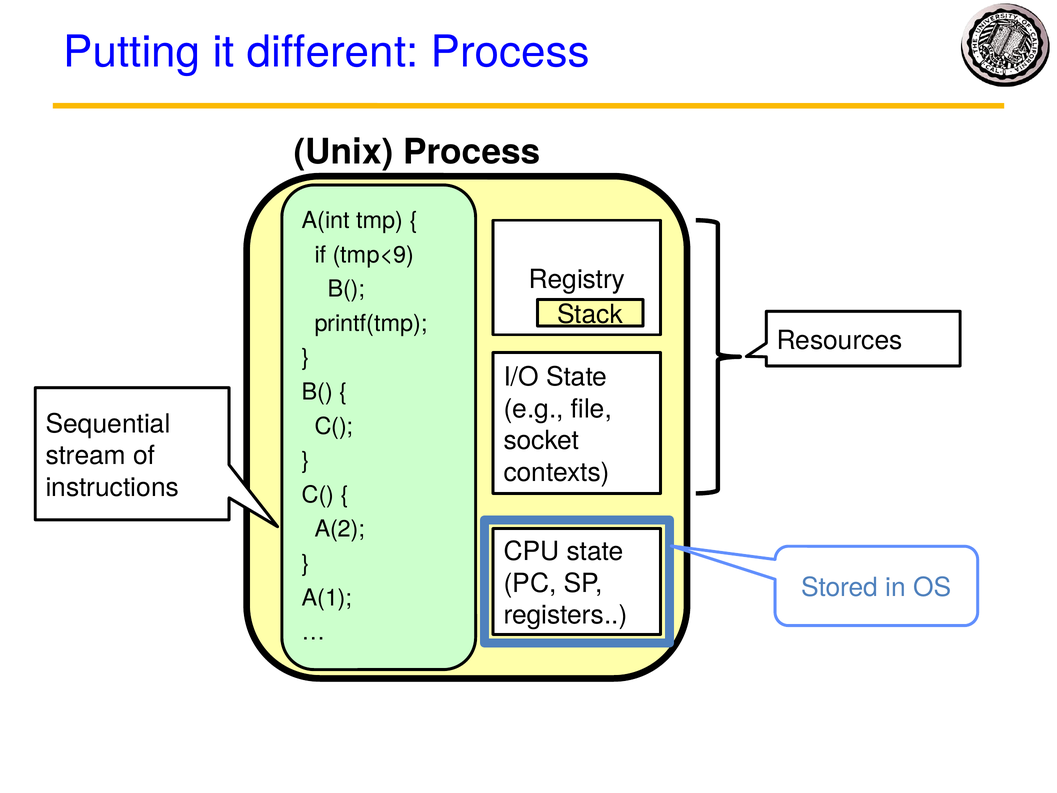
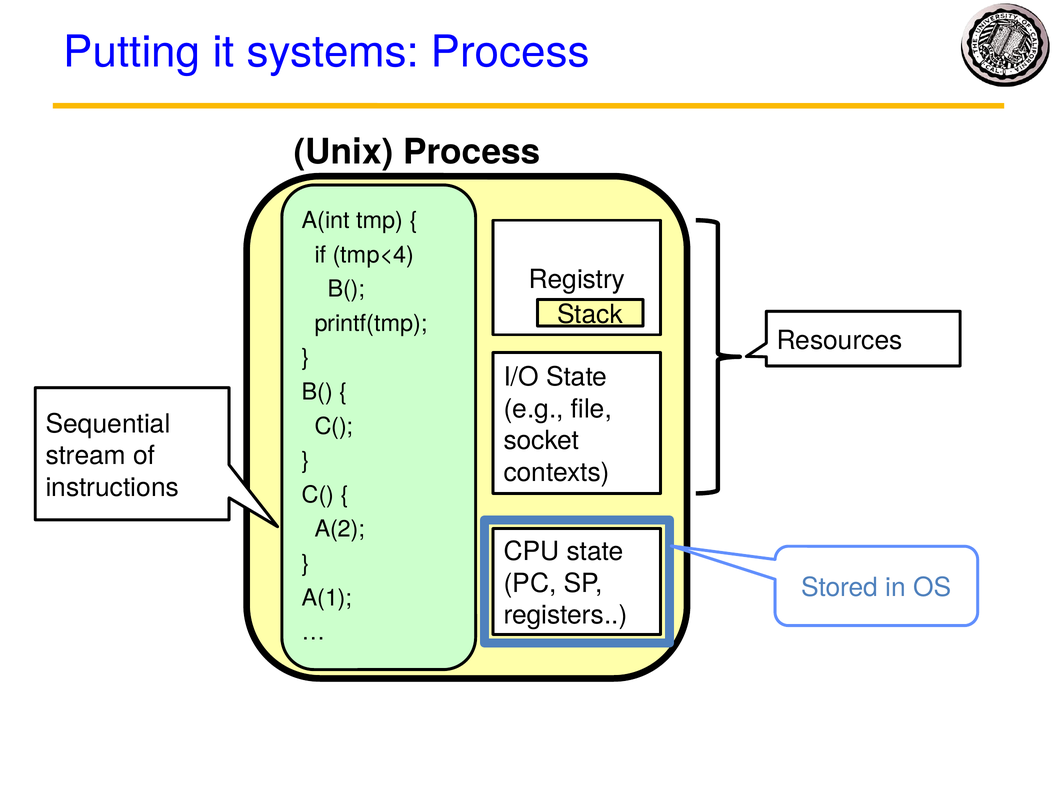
different: different -> systems
tmp<9: tmp<9 -> tmp<4
